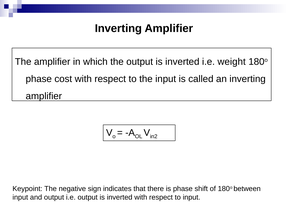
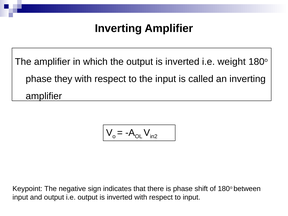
cost: cost -> they
